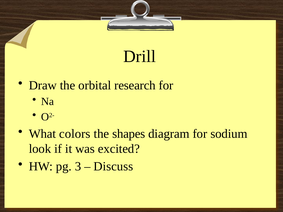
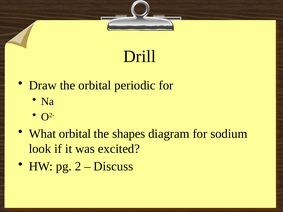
research: research -> periodic
What colors: colors -> orbital
3: 3 -> 2
